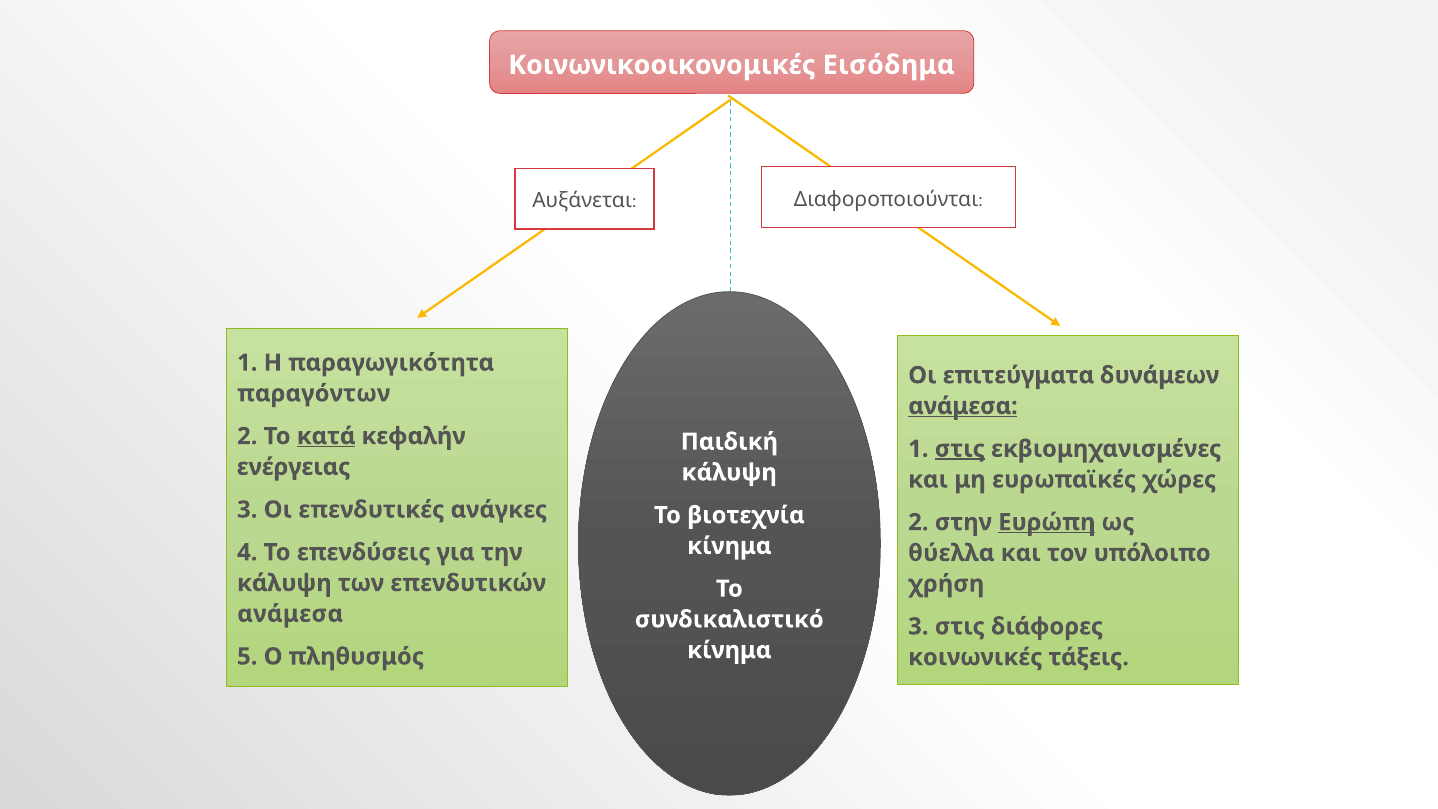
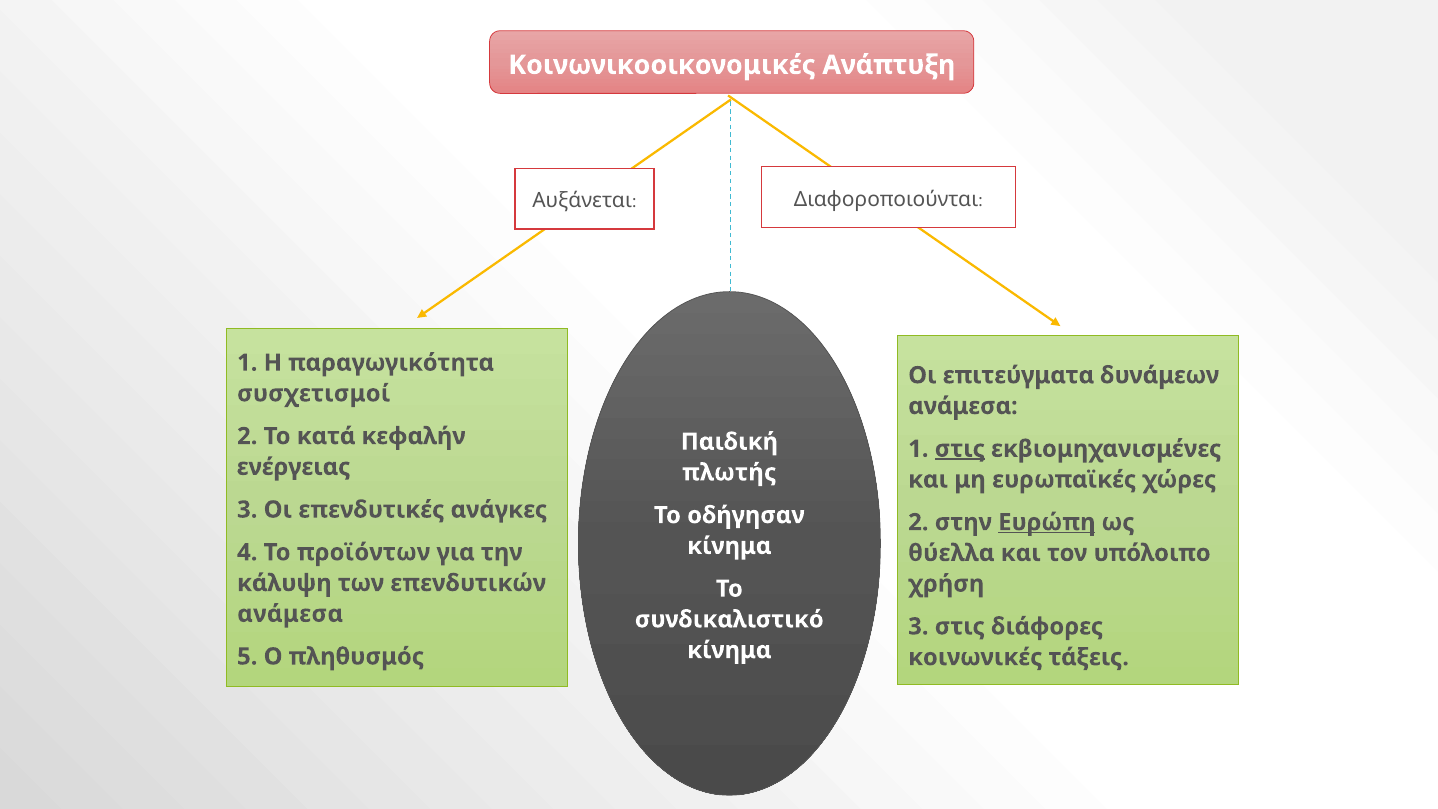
Εισόδημα: Εισόδημα -> Ανάπτυξη
παραγόντων: παραγόντων -> συσχετισμοί
ανάμεσα at (963, 406) underline: present -> none
κατά underline: present -> none
κάλυψη at (729, 473): κάλυψη -> πλωτής
βιοτεχνία: βιοτεχνία -> οδήγησαν
επενδύσεις: επενδύσεις -> προϊόντων
